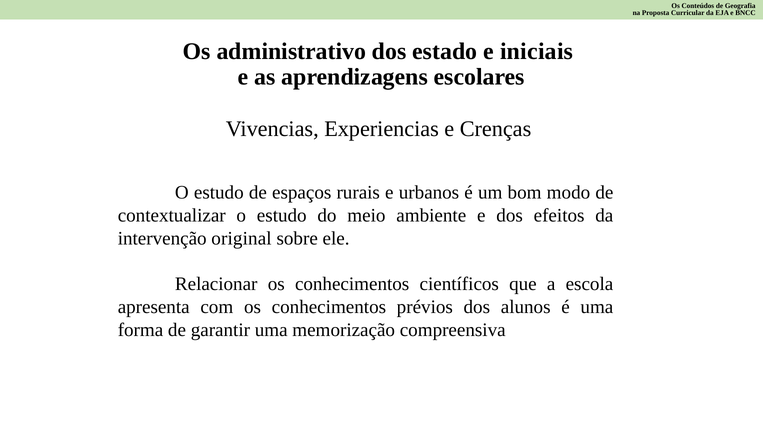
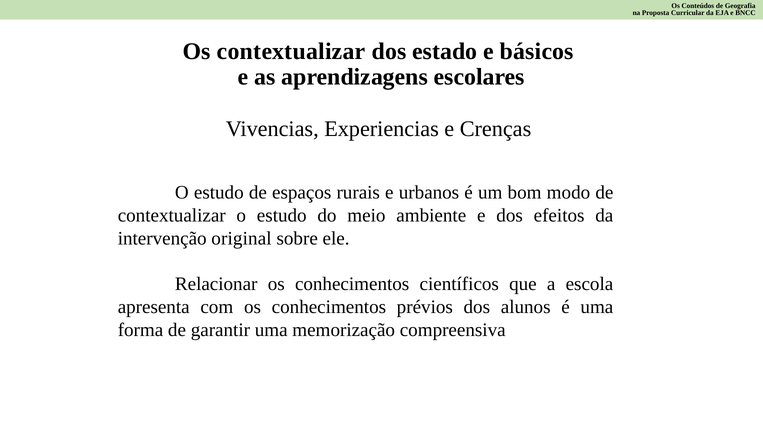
Os administrativo: administrativo -> contextualizar
iniciais: iniciais -> básicos
